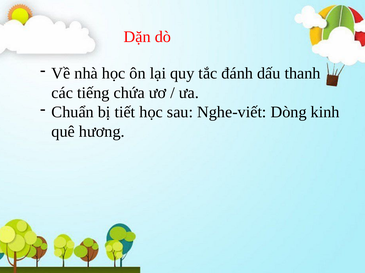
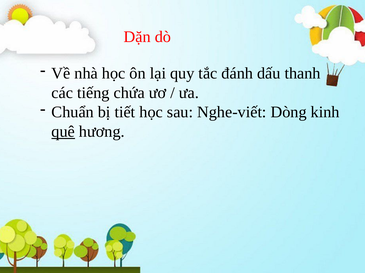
quê underline: none -> present
